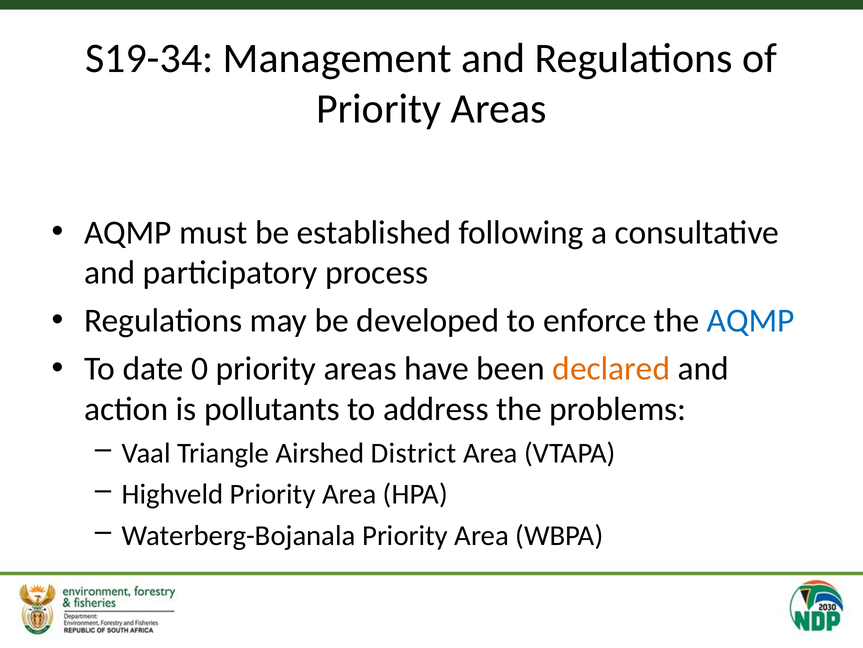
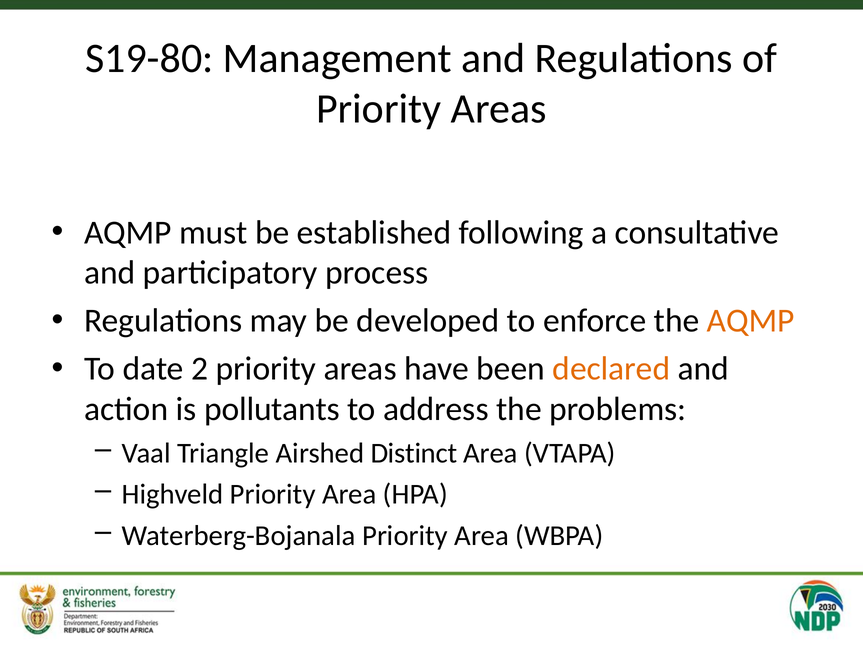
S19-34: S19-34 -> S19-80
AQMP at (751, 320) colour: blue -> orange
0: 0 -> 2
District: District -> Distinct
